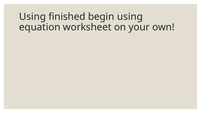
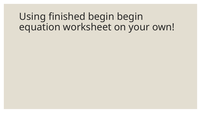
begin using: using -> begin
